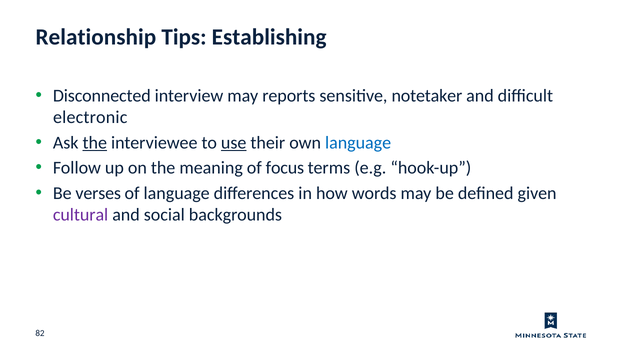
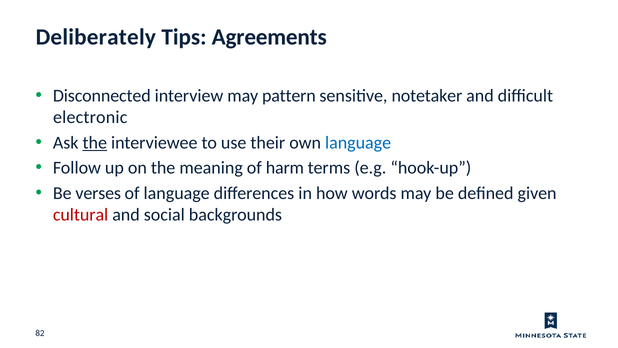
Relationship: Relationship -> Deliberately
Establishing: Establishing -> Agreements
reports: reports -> pattern
use underline: present -> none
focus: focus -> harm
cultural colour: purple -> red
